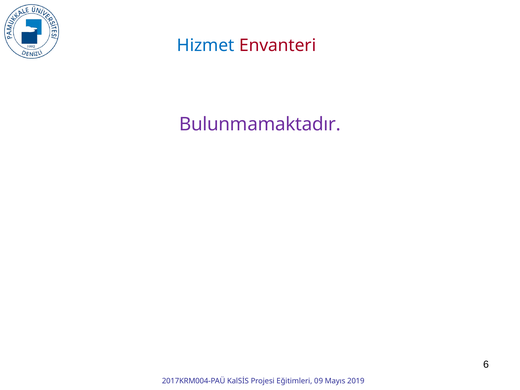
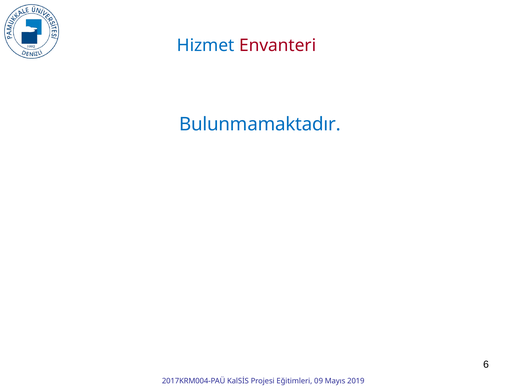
Bulunmamaktadır colour: purple -> blue
